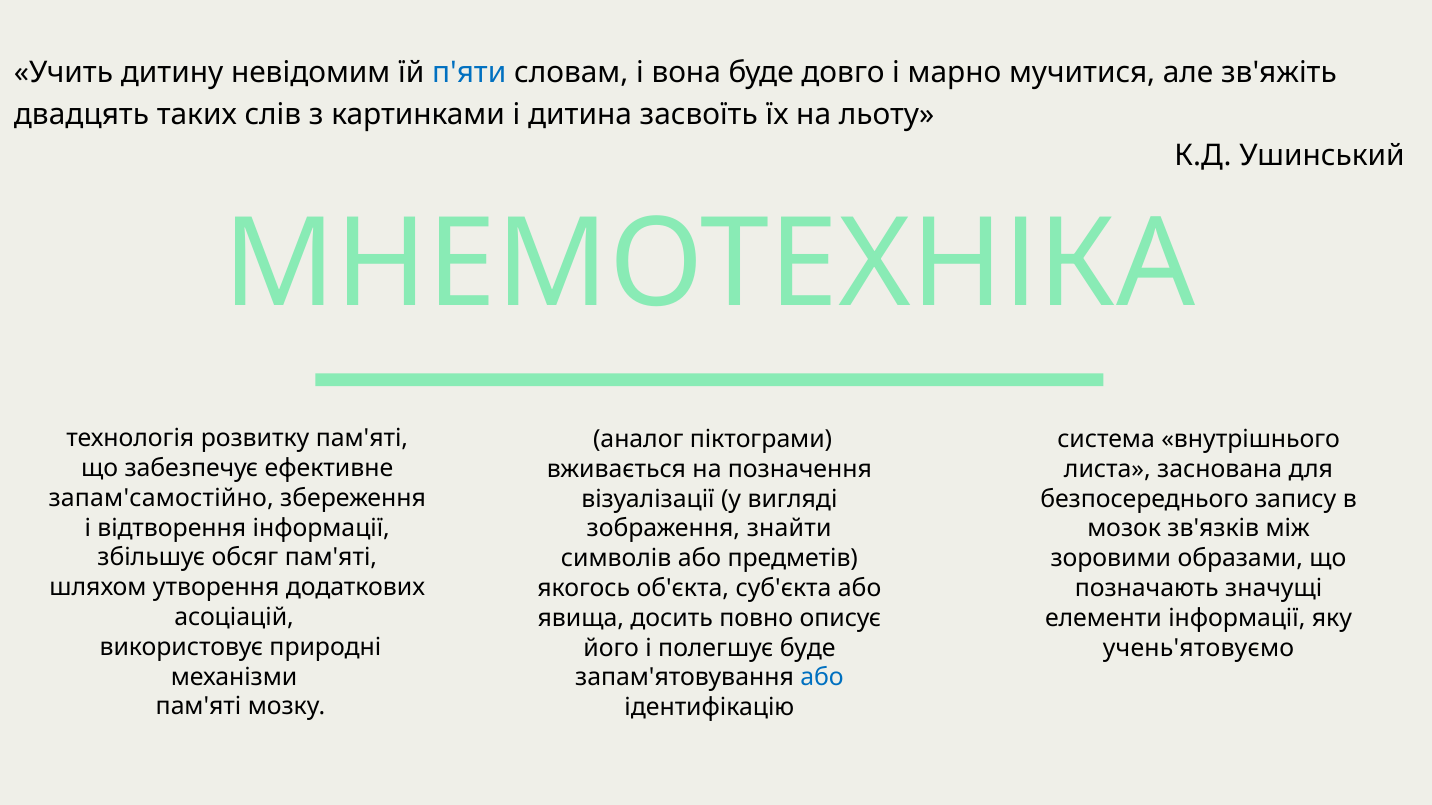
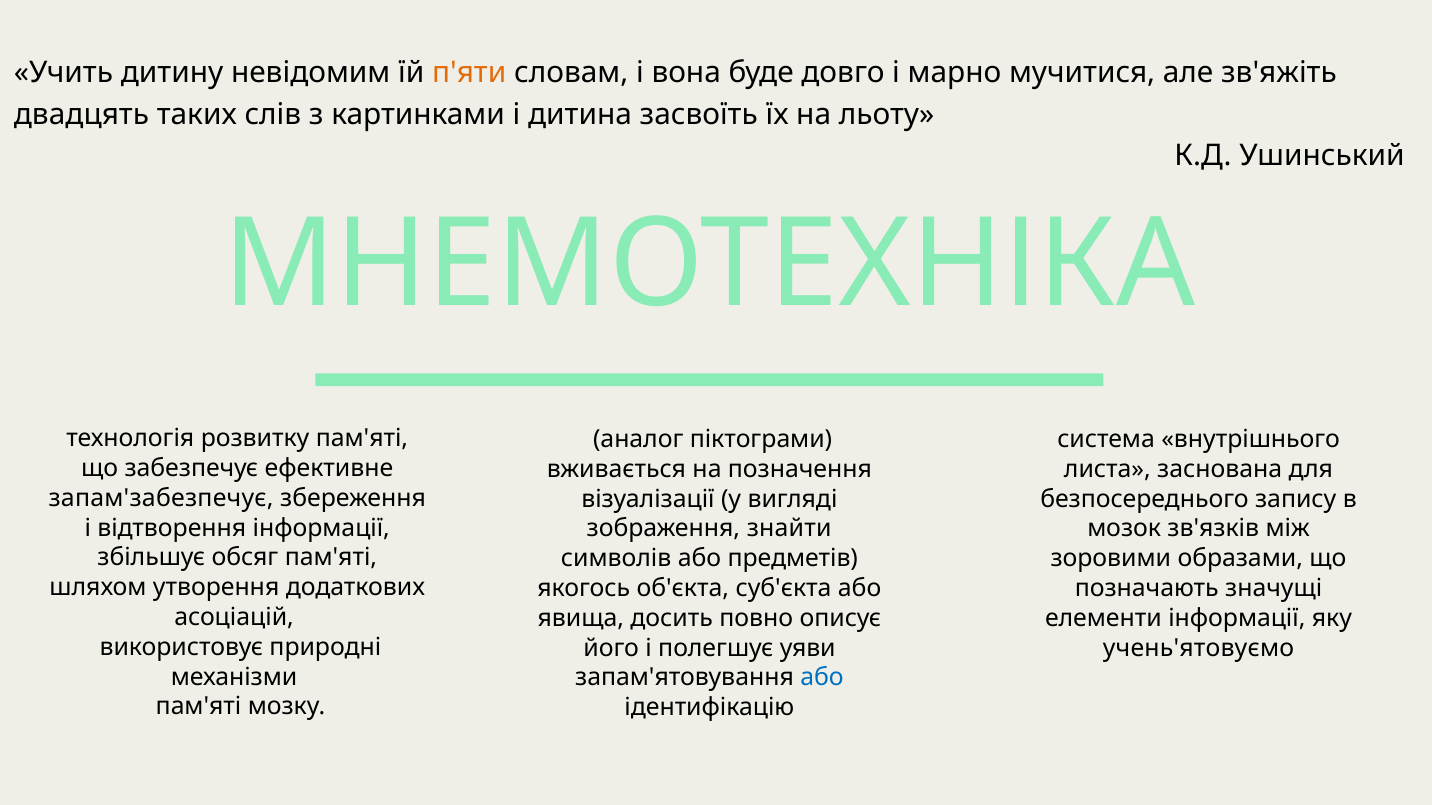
п'яти colour: blue -> orange
запам'самостійно: запам'самостійно -> запам'забезпечує
полегшує буде: буде -> уяви
